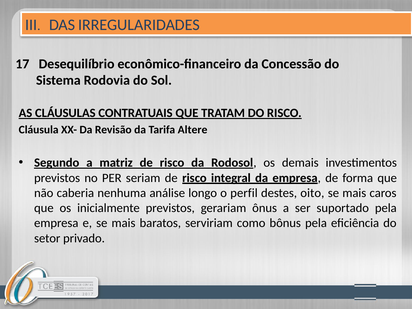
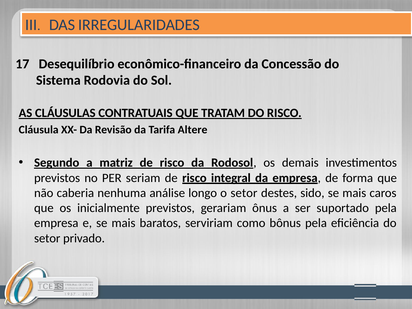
o perfil: perfil -> setor
oito: oito -> sido
